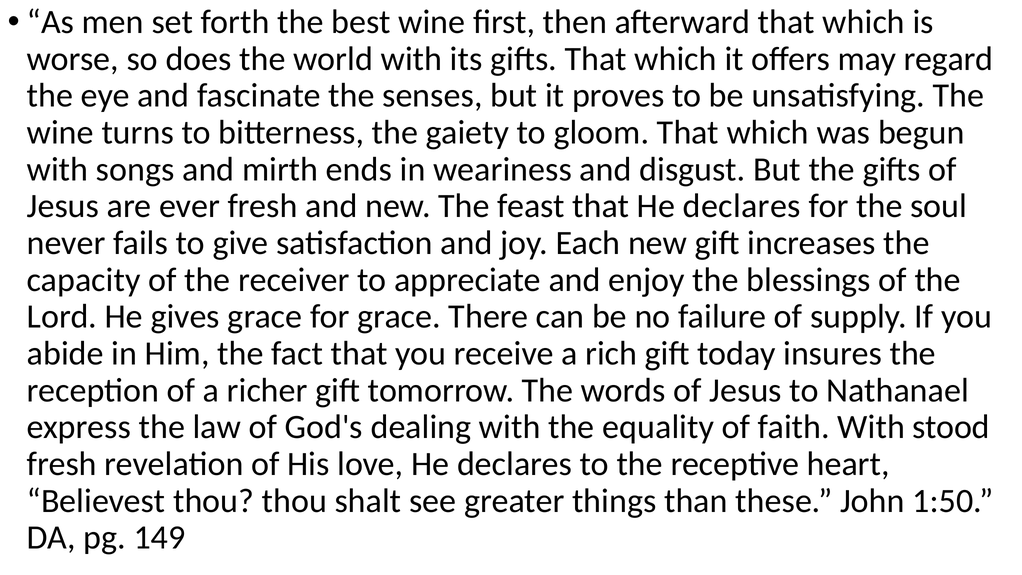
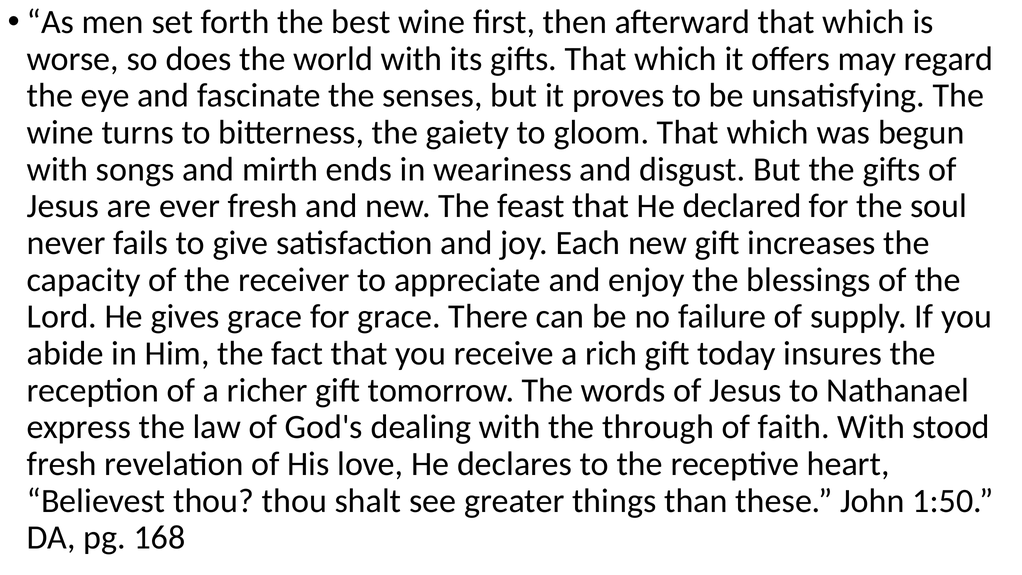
that He declares: declares -> declared
equality: equality -> through
149: 149 -> 168
